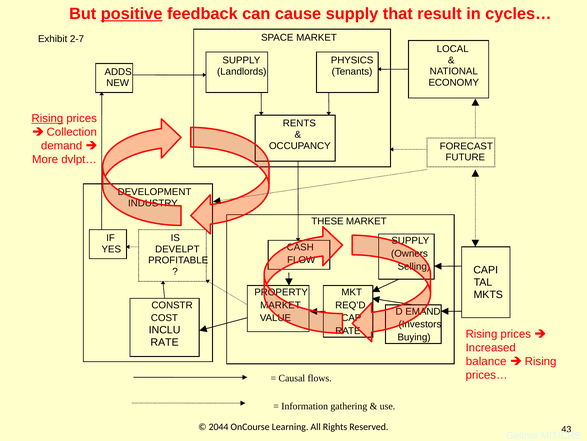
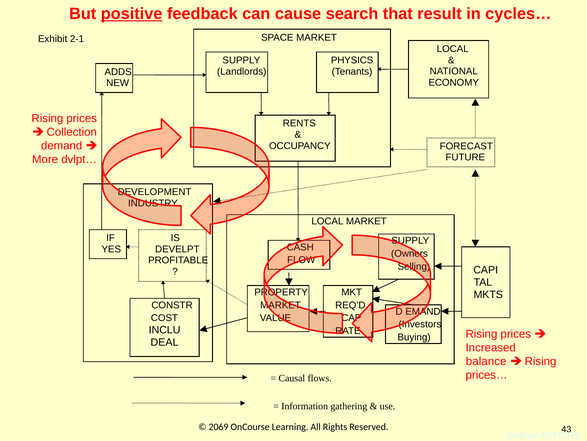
cause supply: supply -> search
2-7: 2-7 -> 2-1
Rising at (47, 118) underline: present -> none
THESE at (327, 221): THESE -> LOCAL
RATE at (165, 342): RATE -> DEAL
2044: 2044 -> 2069
